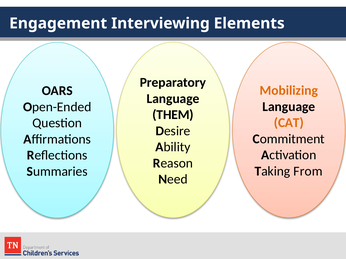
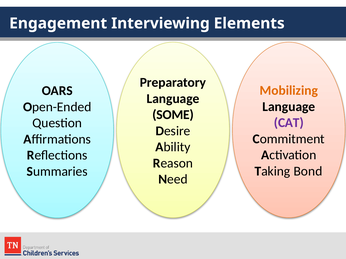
THEM: THEM -> SOME
CAT colour: orange -> purple
From: From -> Bond
